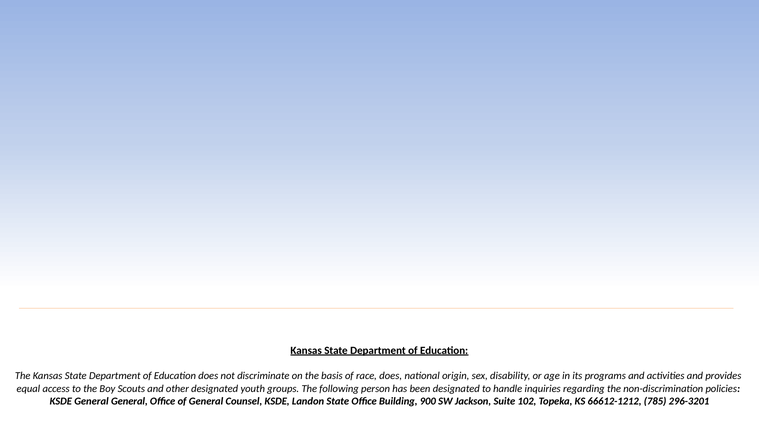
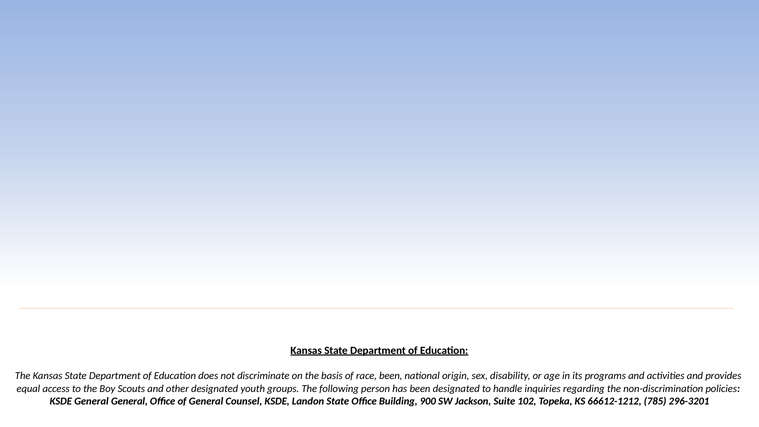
race does: does -> been
